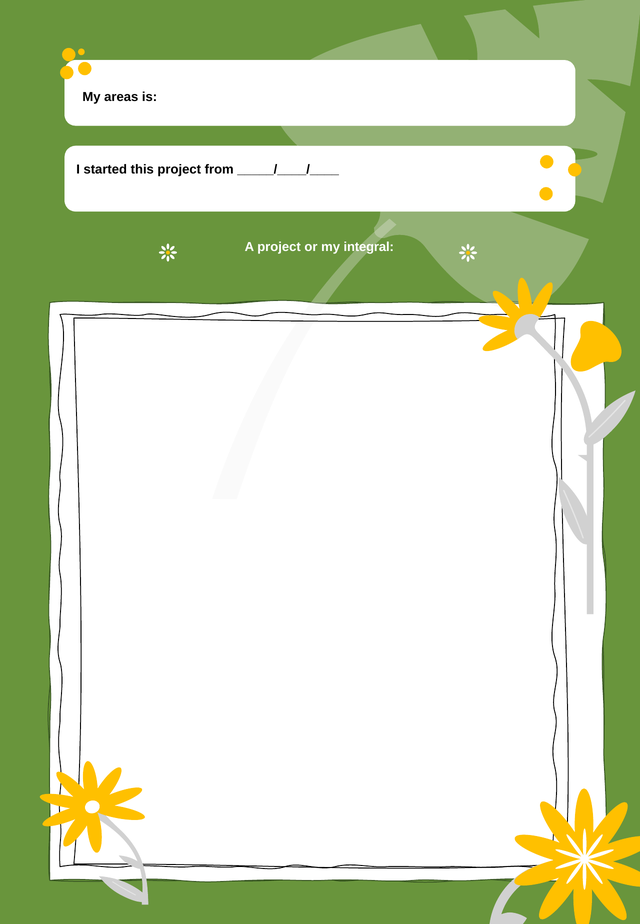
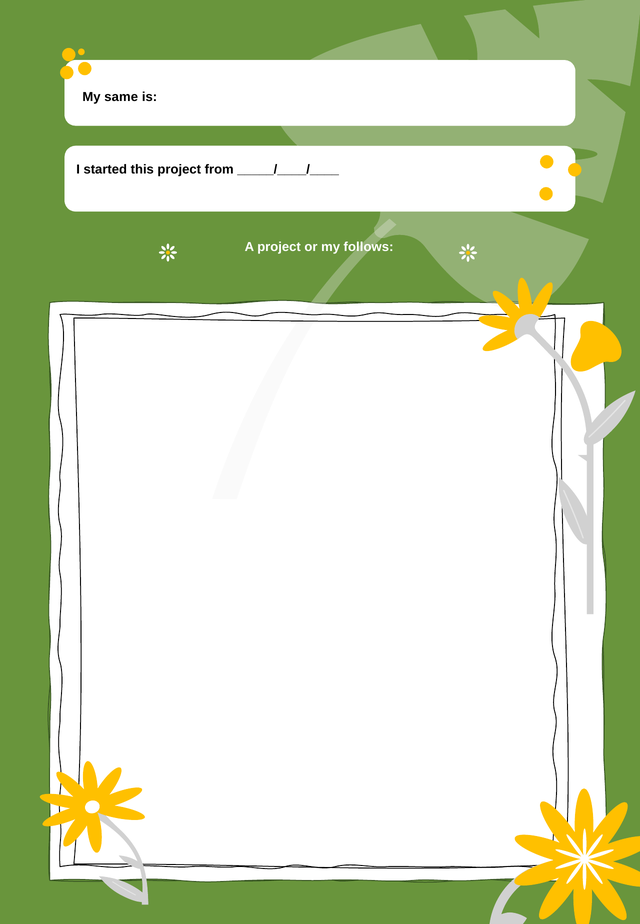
areas: areas -> same
integral: integral -> follows
